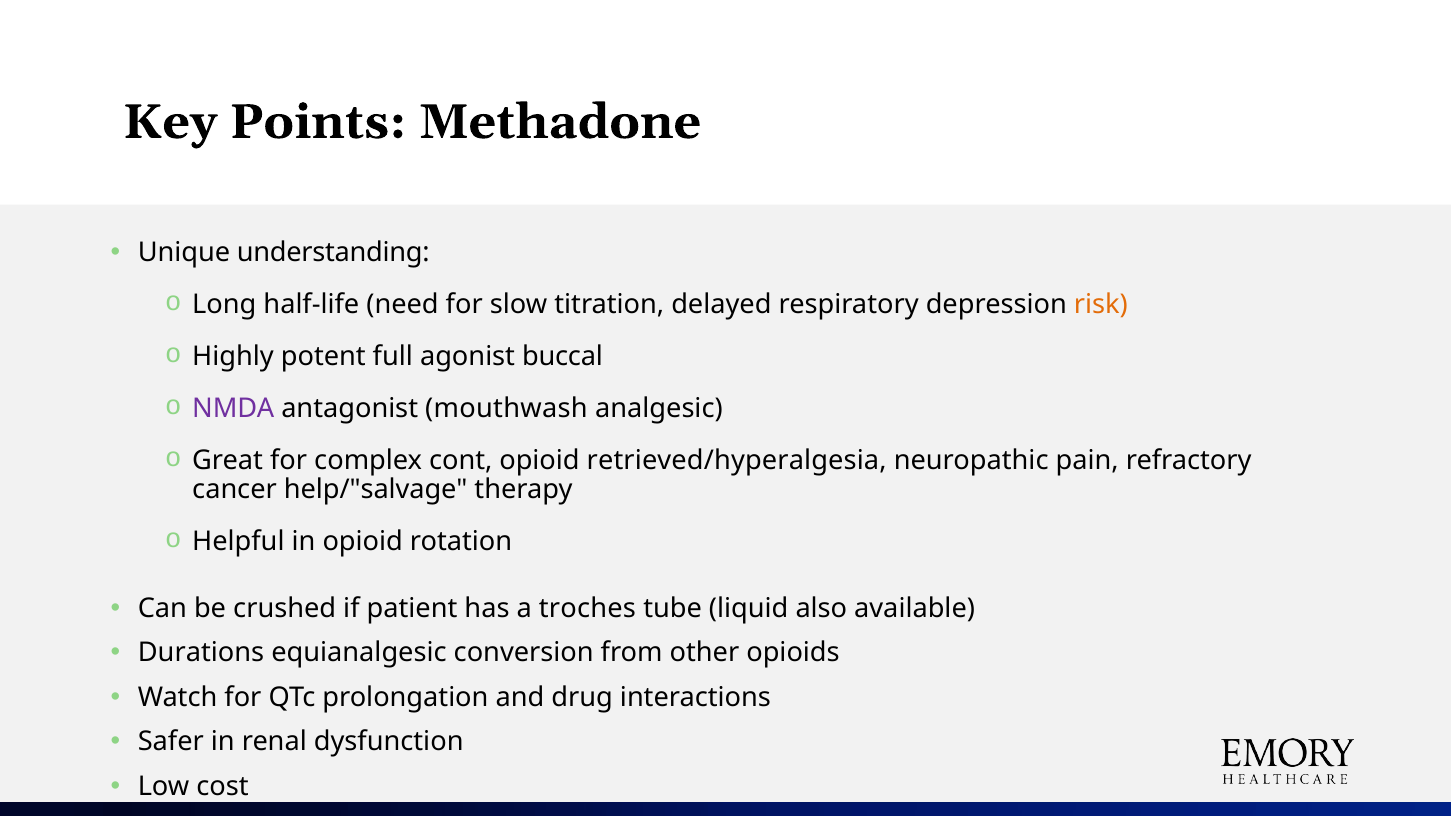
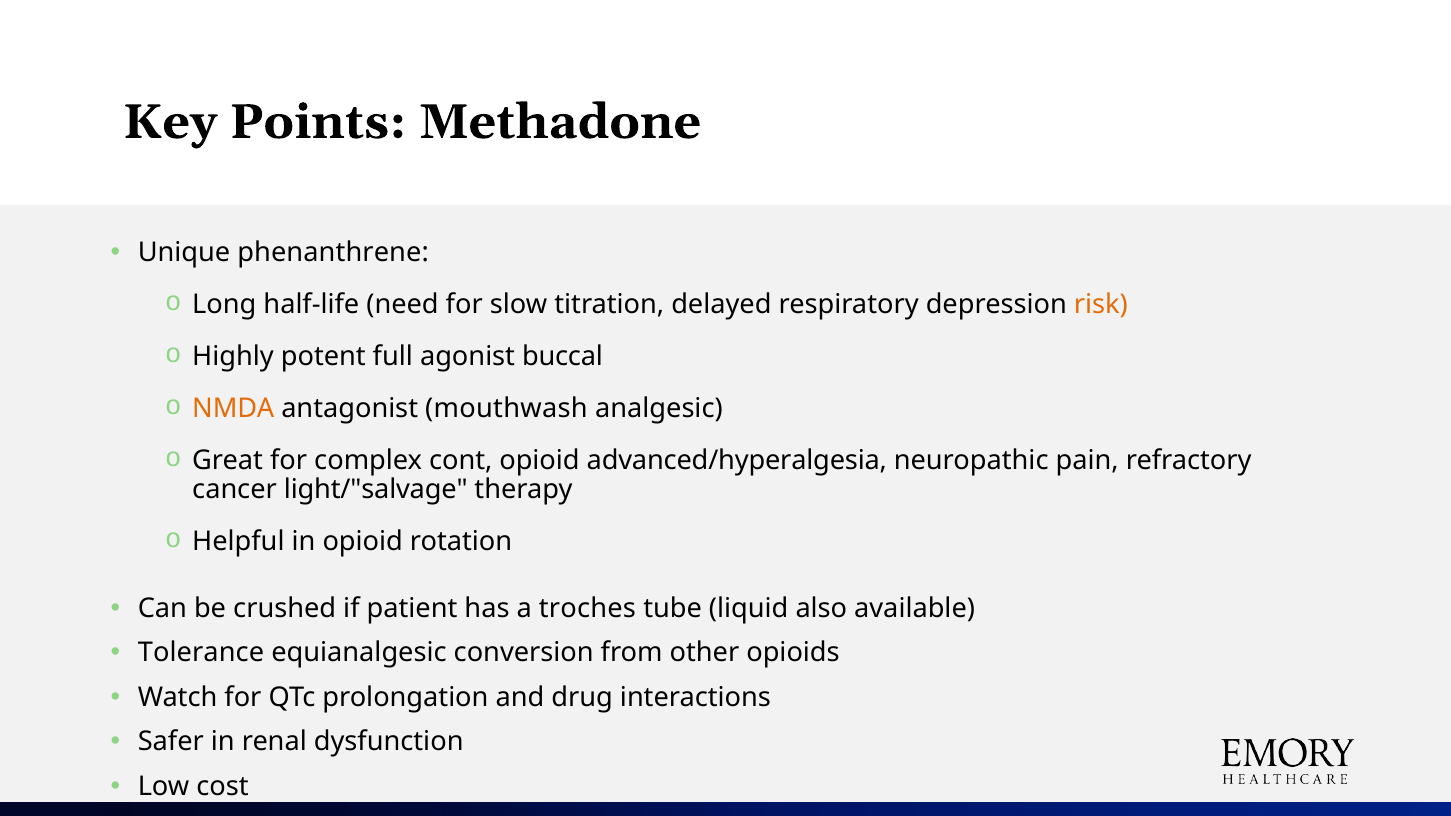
understanding: understanding -> phenanthrene
NMDA colour: purple -> orange
retrieved/hyperalgesia: retrieved/hyperalgesia -> advanced/hyperalgesia
help/"salvage: help/"salvage -> light/"salvage
Durations: Durations -> Tolerance
